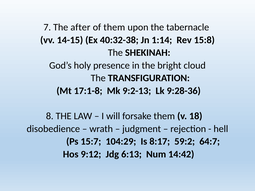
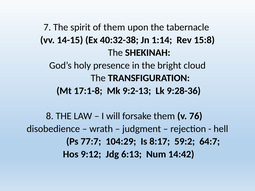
after: after -> spirit
18: 18 -> 76
15:7: 15:7 -> 77:7
